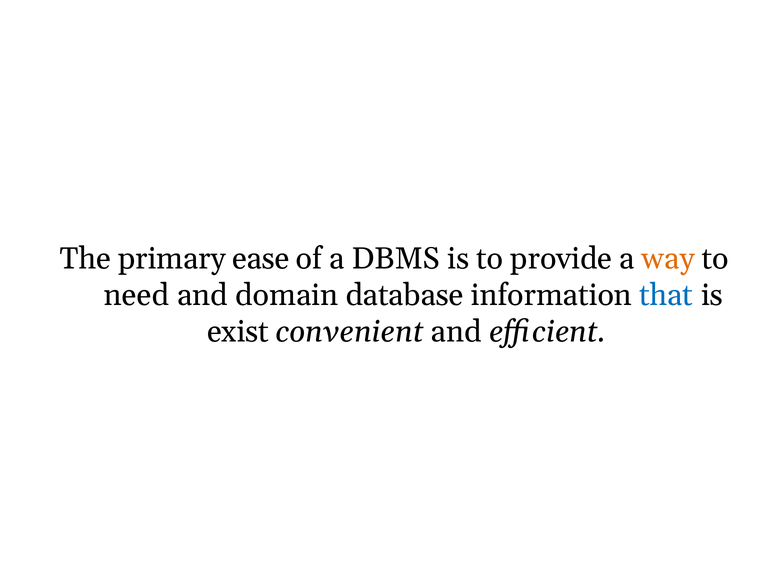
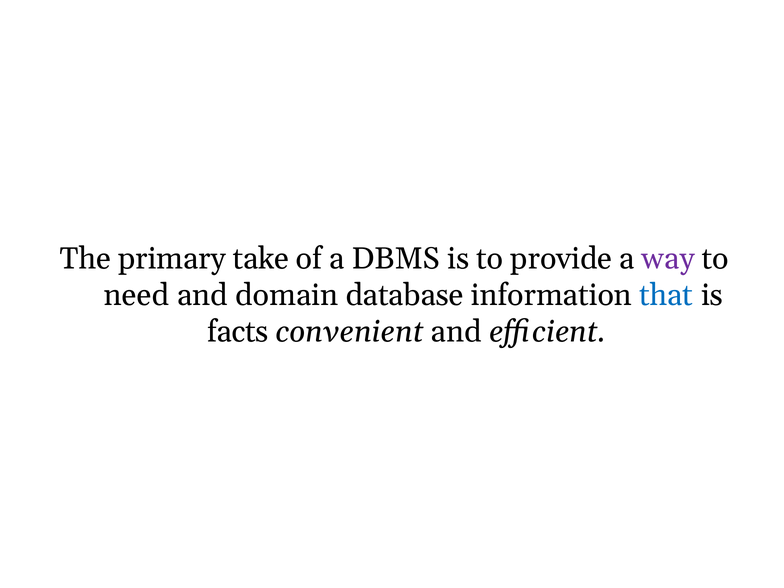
ease: ease -> take
way colour: orange -> purple
exist: exist -> facts
